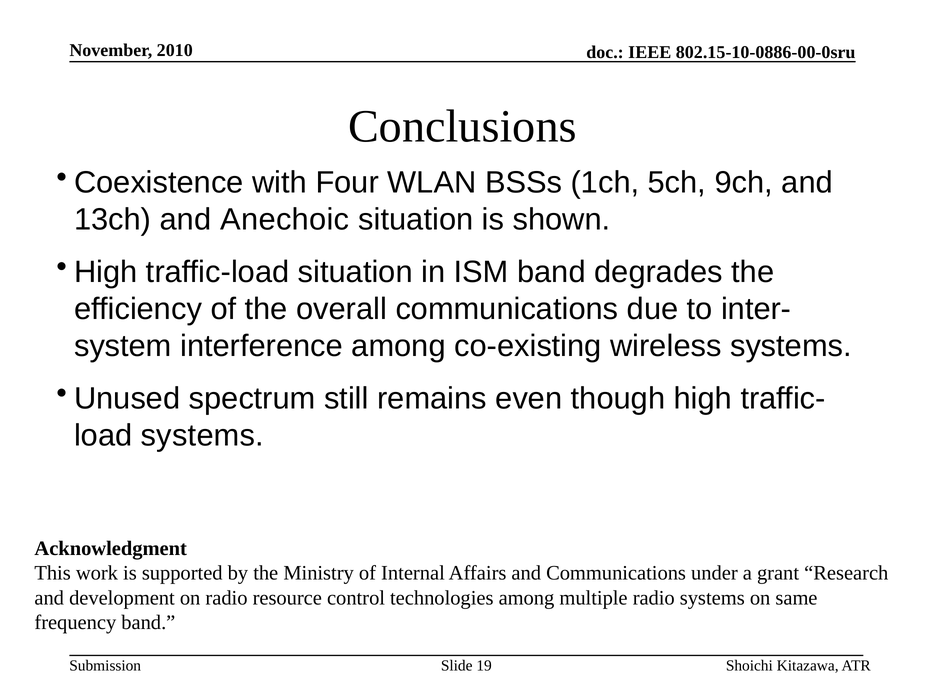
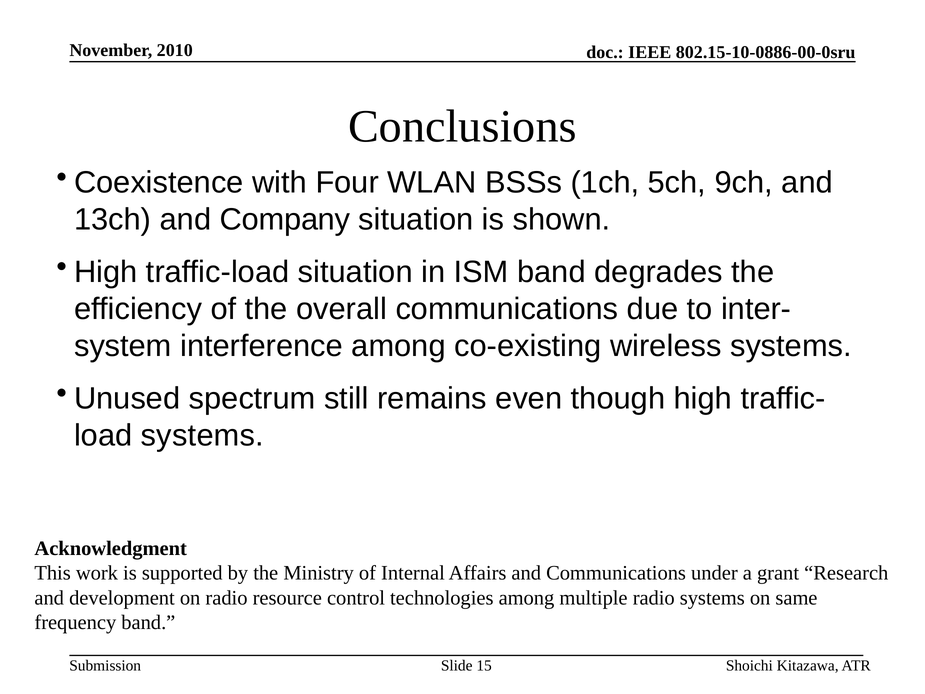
Anechoic: Anechoic -> Company
19: 19 -> 15
